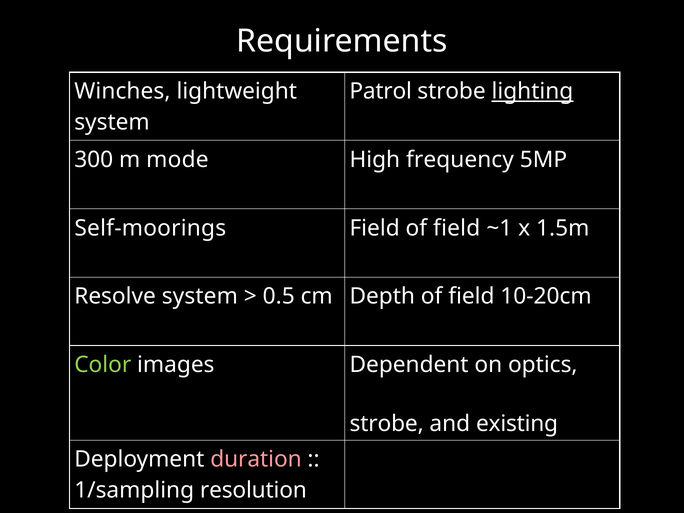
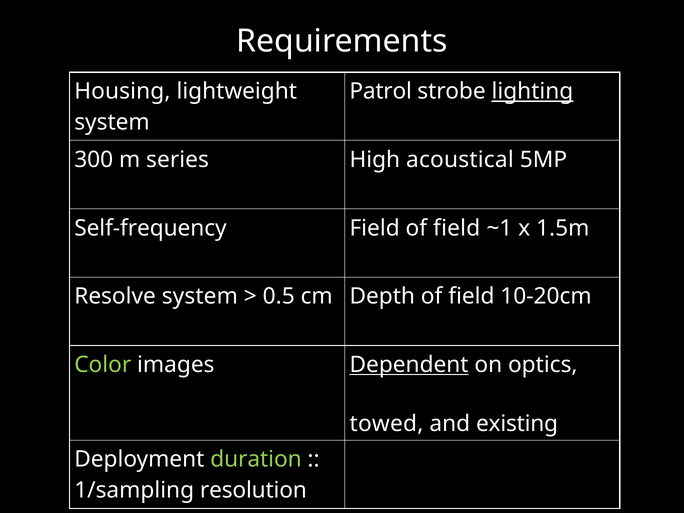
Winches: Winches -> Housing
mode: mode -> series
frequency: frequency -> acoustical
Self-moorings: Self-moorings -> Self-frequency
Dependent underline: none -> present
strobe at (387, 424): strobe -> towed
duration colour: pink -> light green
